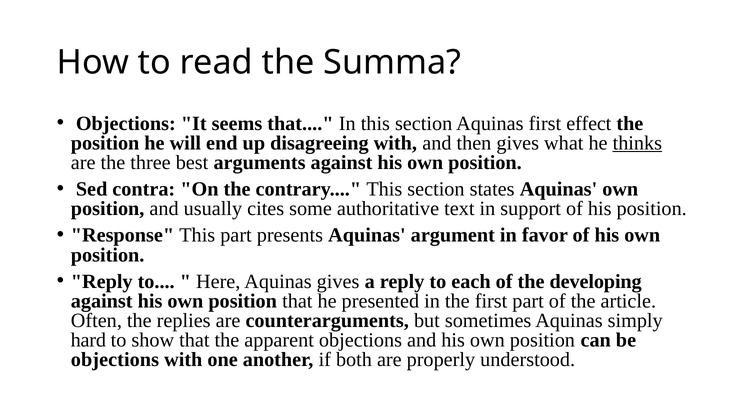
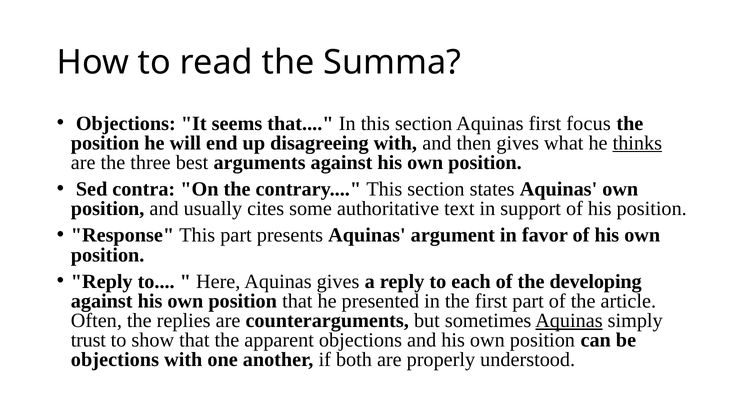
effect: effect -> focus
Aquinas at (569, 321) underline: none -> present
hard: hard -> trust
